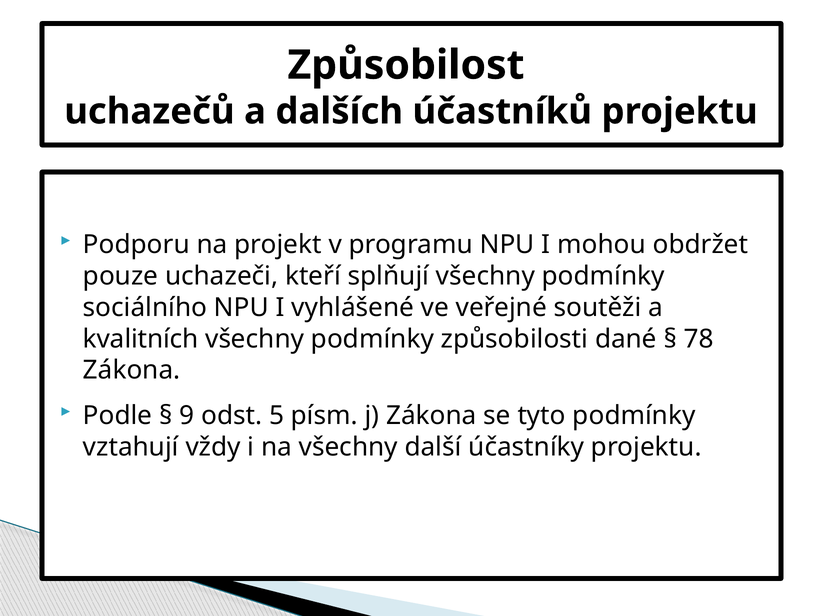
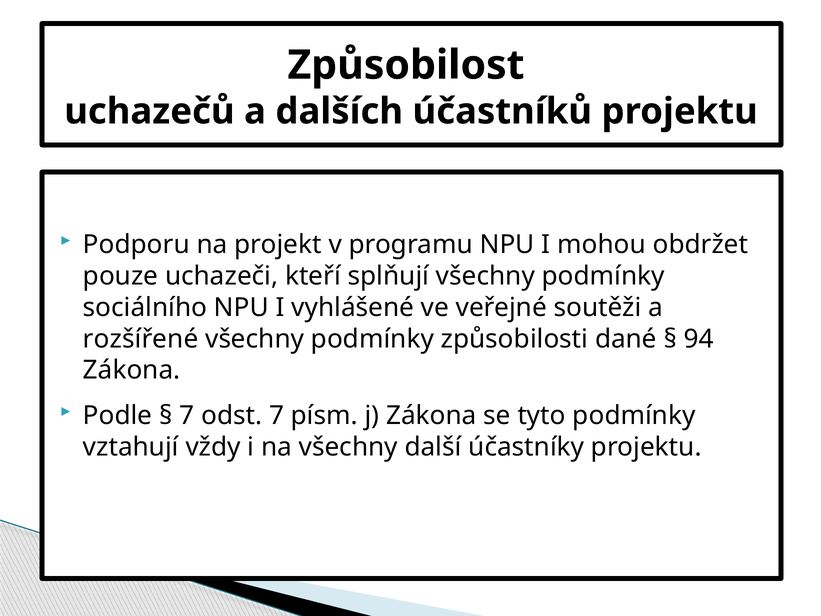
kvalitních: kvalitních -> rozšířené
78: 78 -> 94
9 at (187, 415): 9 -> 7
odst 5: 5 -> 7
